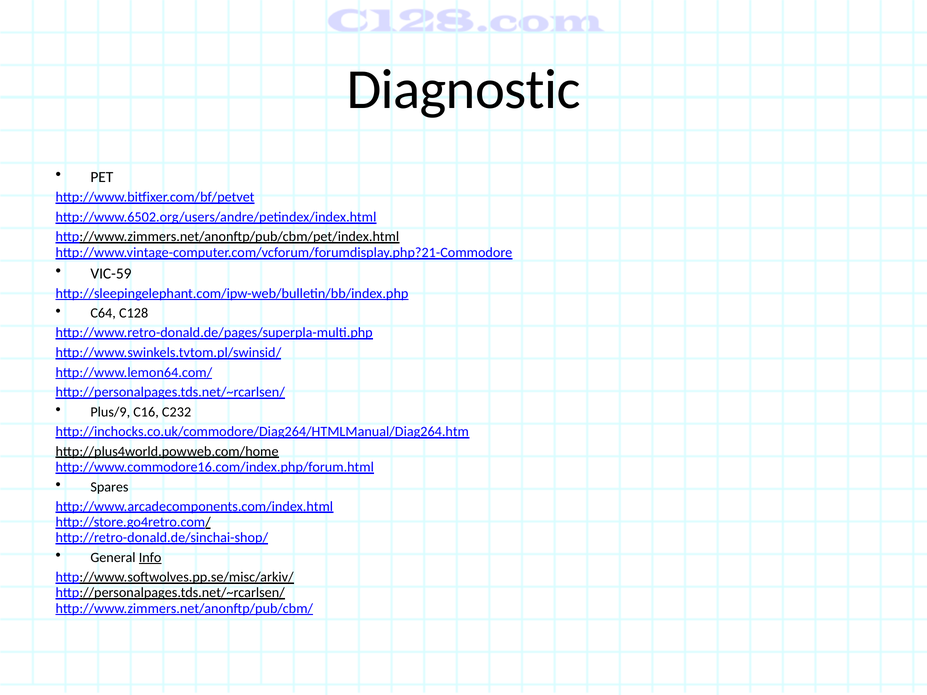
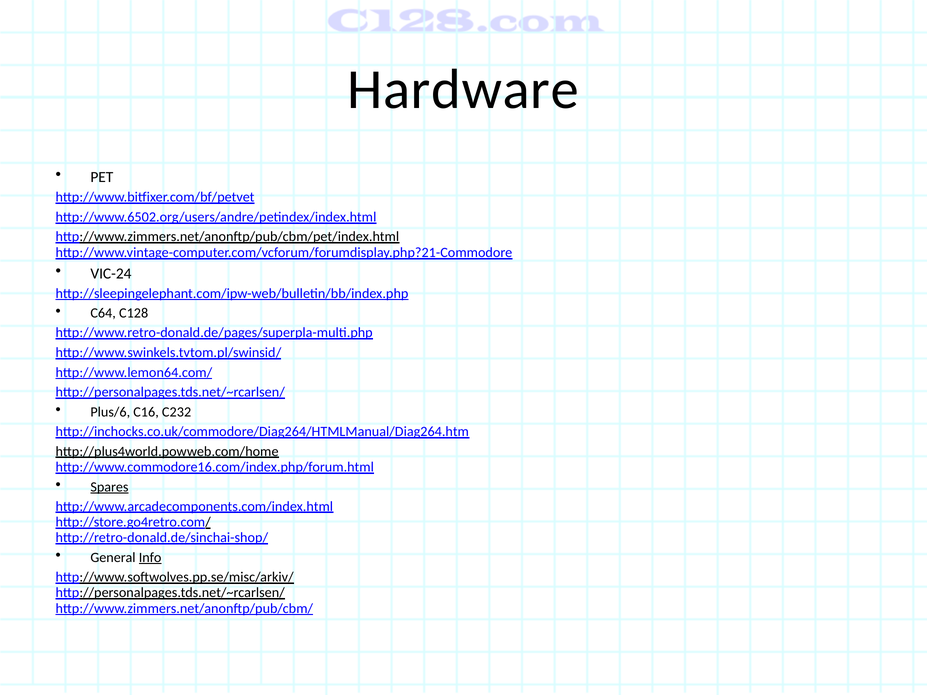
Diagnostic: Diagnostic -> Hardware
VIC-59: VIC-59 -> VIC-24
Plus/9: Plus/9 -> Plus/6
Spares underline: none -> present
